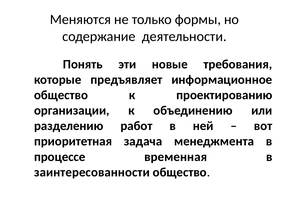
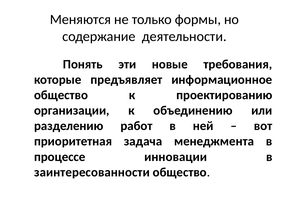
временная: временная -> инновации
